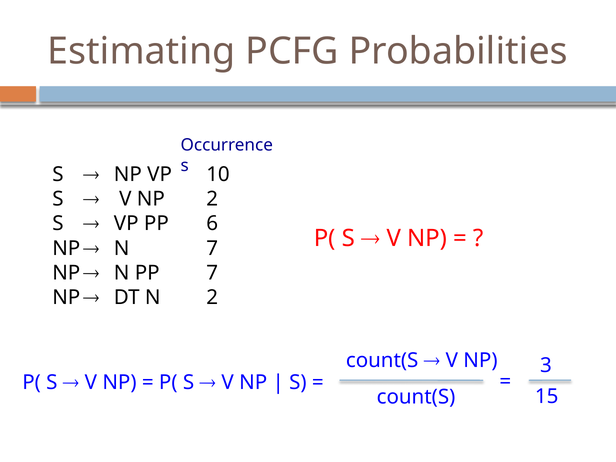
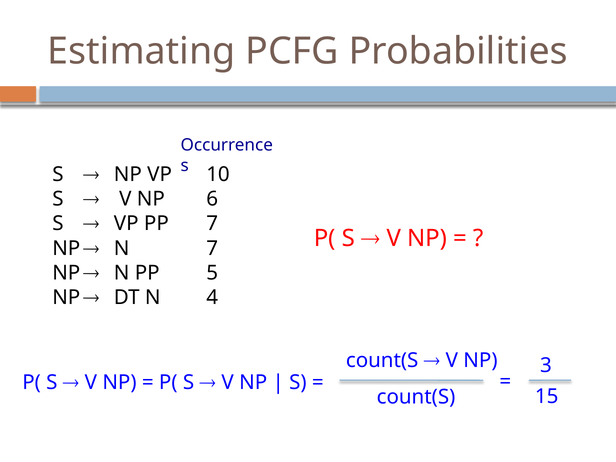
NP 2: 2 -> 6
PP 6: 6 -> 7
PP 7: 7 -> 5
N 2: 2 -> 4
